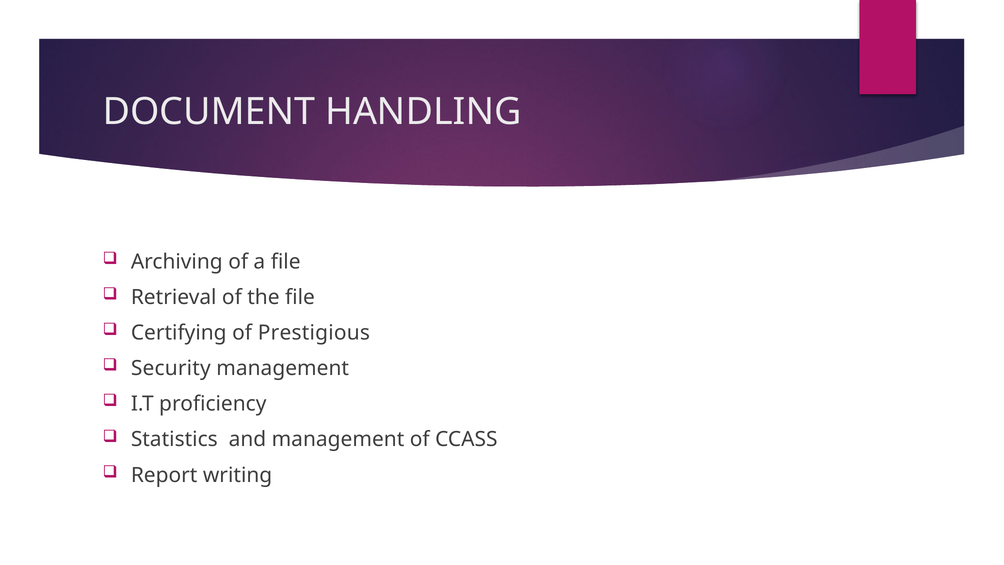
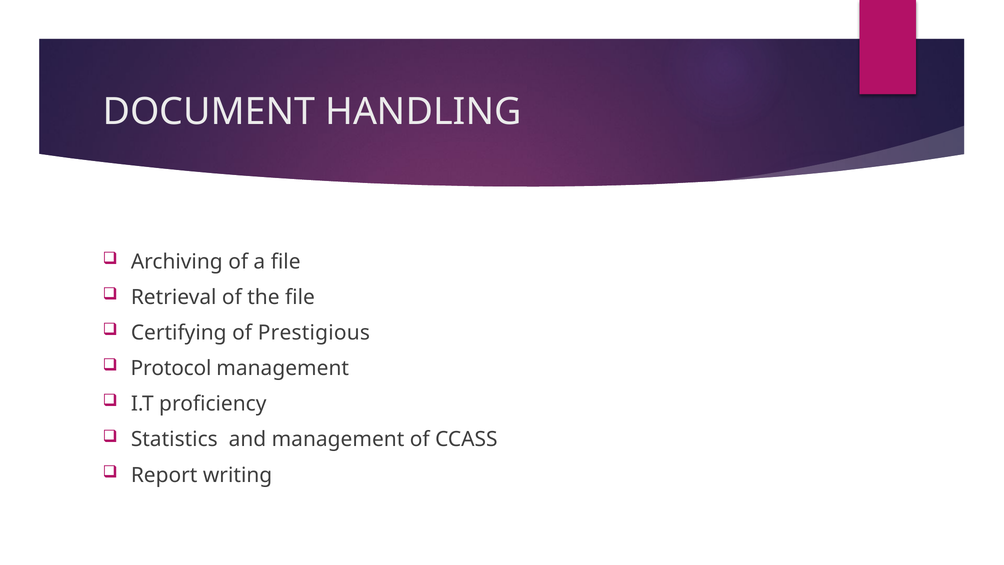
Security: Security -> Protocol
